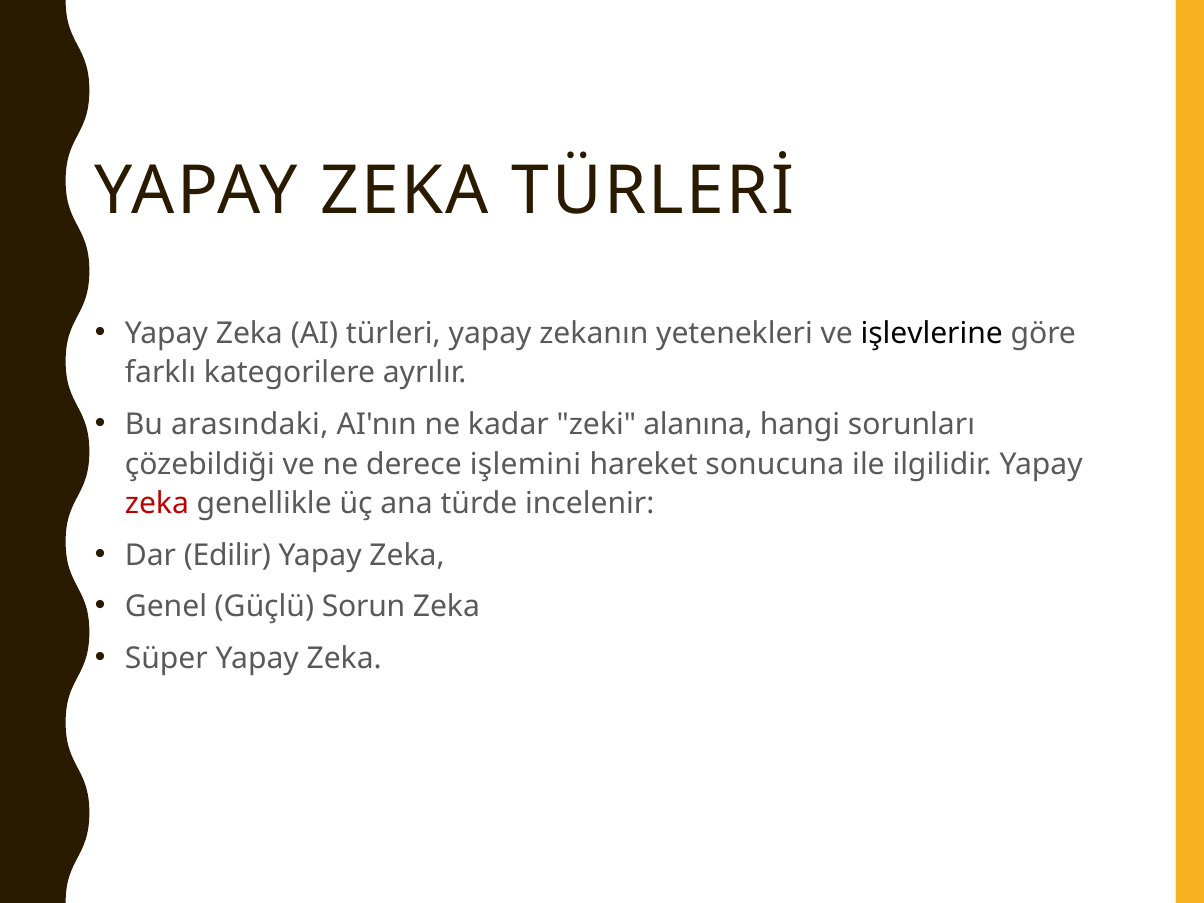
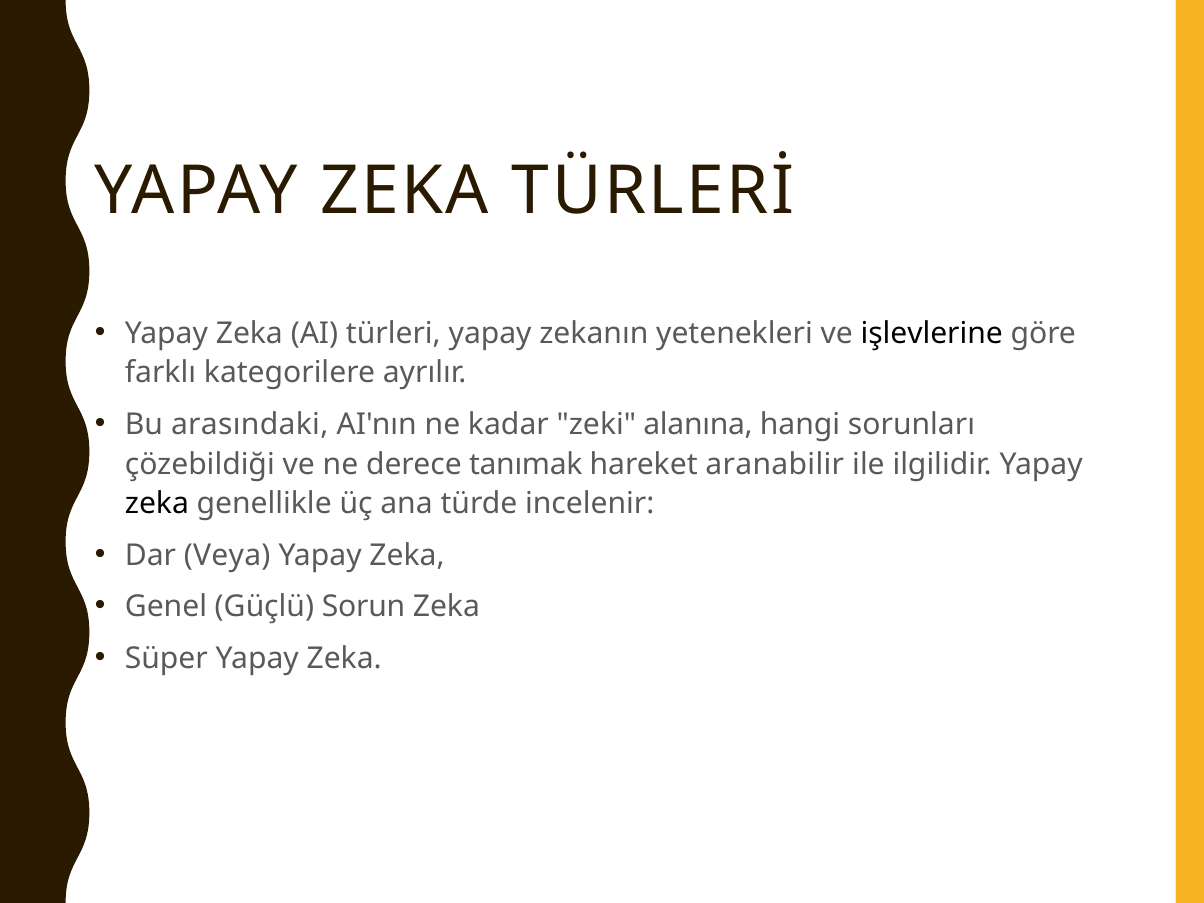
işlemini: işlemini -> tanımak
sonucuna: sonucuna -> aranabilir
zeka at (157, 504) colour: red -> black
Edilir: Edilir -> Veya
